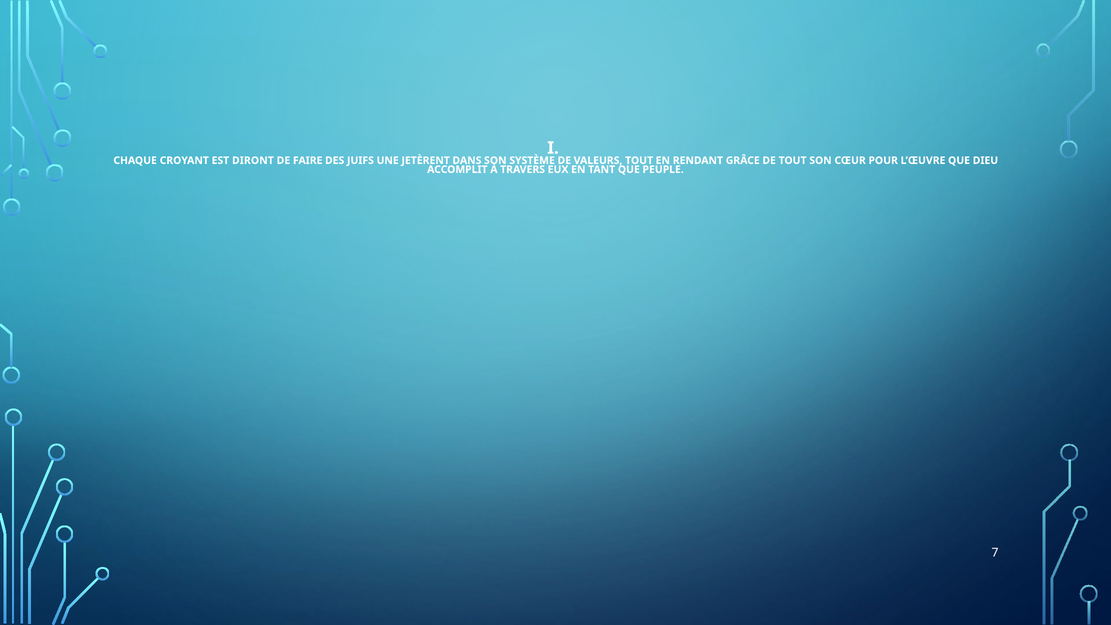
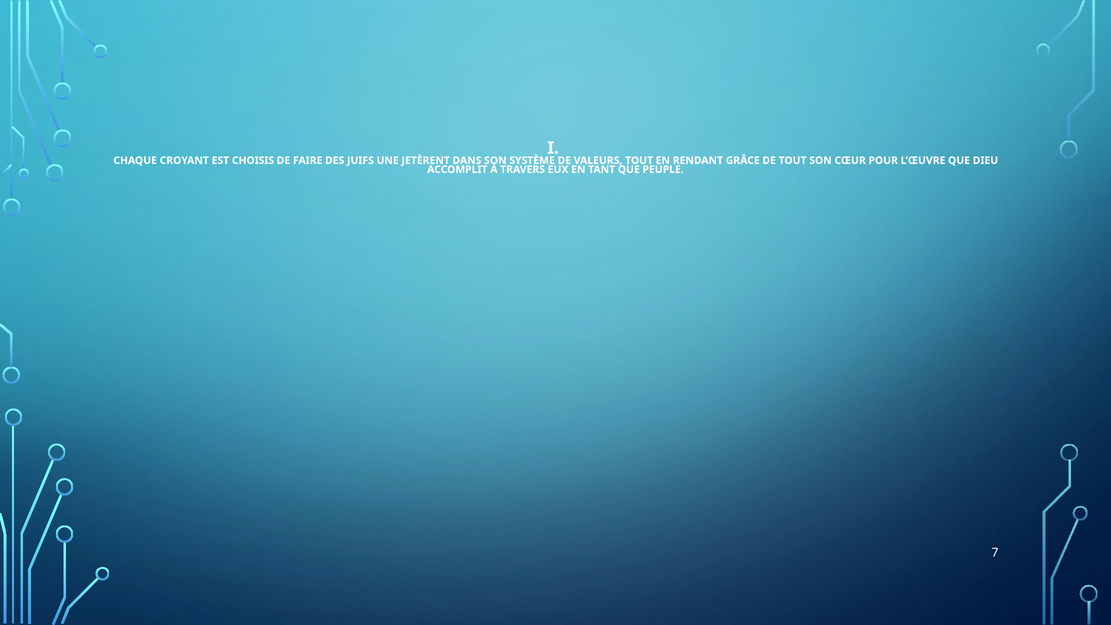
DIRONT: DIRONT -> CHOISIS
